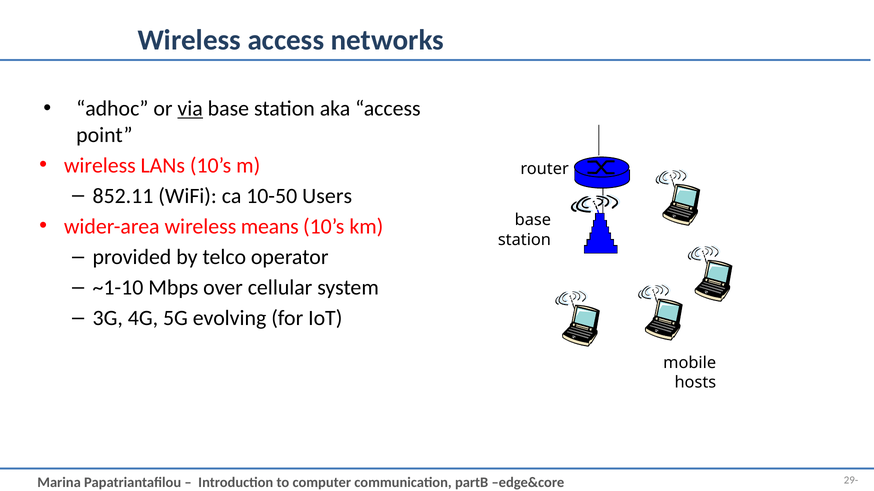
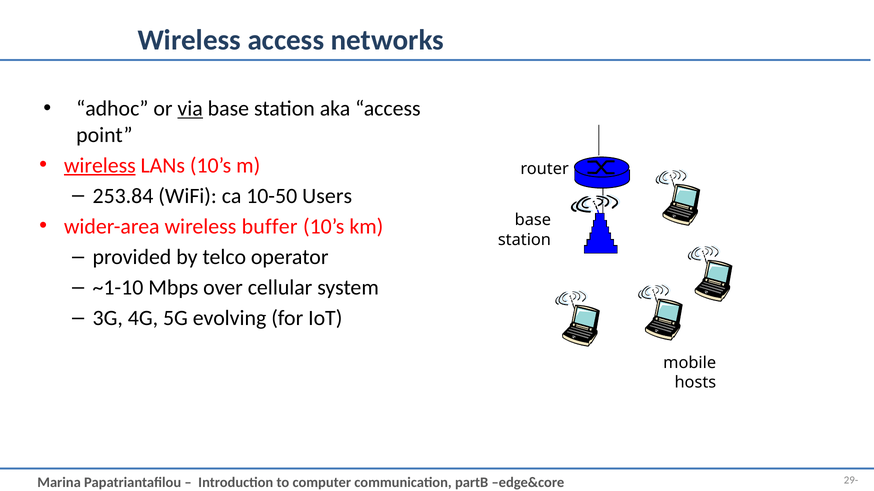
wireless at (100, 166) underline: none -> present
852.11: 852.11 -> 253.84
means: means -> buffer
